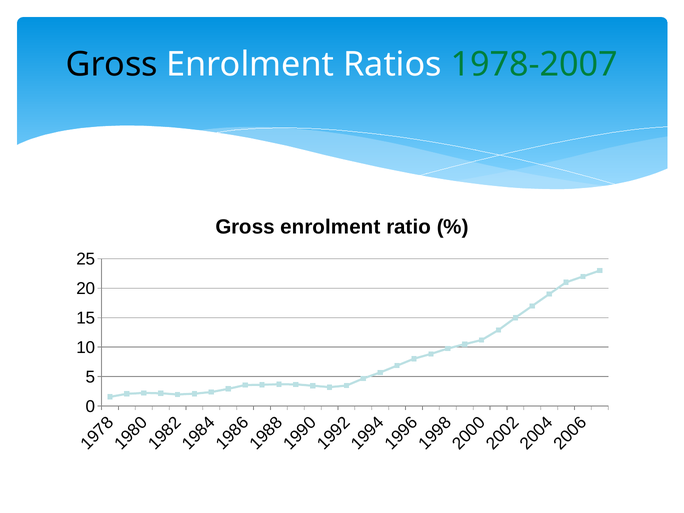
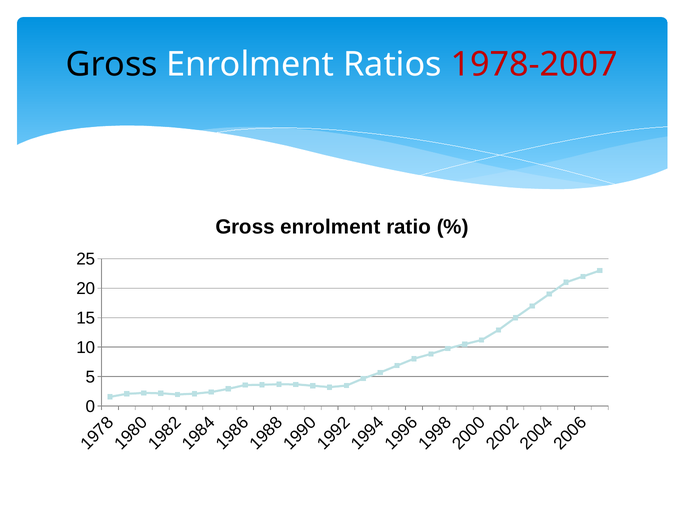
1978-2007 colour: green -> red
